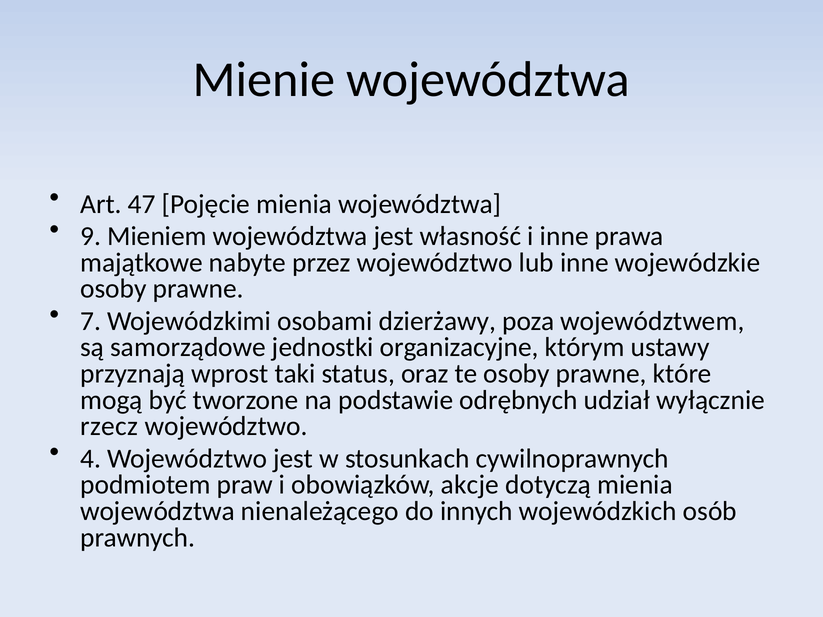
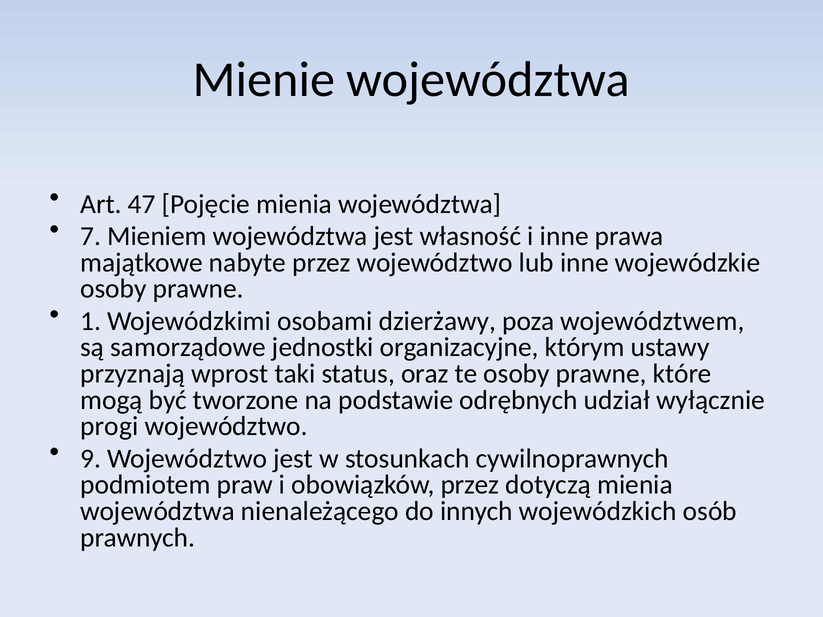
9: 9 -> 7
7: 7 -> 1
rzecz: rzecz -> progi
4: 4 -> 9
obowiązków akcje: akcje -> przez
